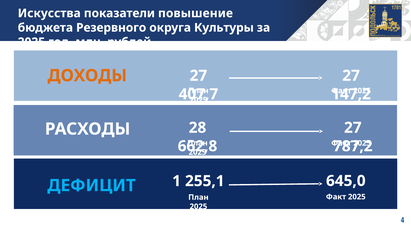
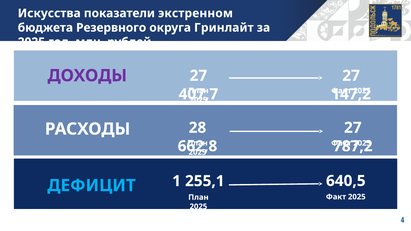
повышение: повышение -> экстренном
Культуры: Культуры -> Гринлайт
ДОХОДЫ colour: orange -> purple
645,0: 645,0 -> 640,5
